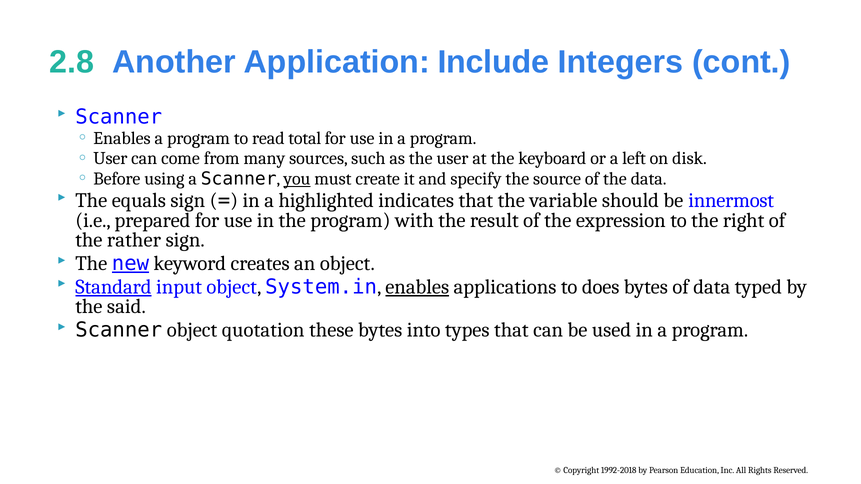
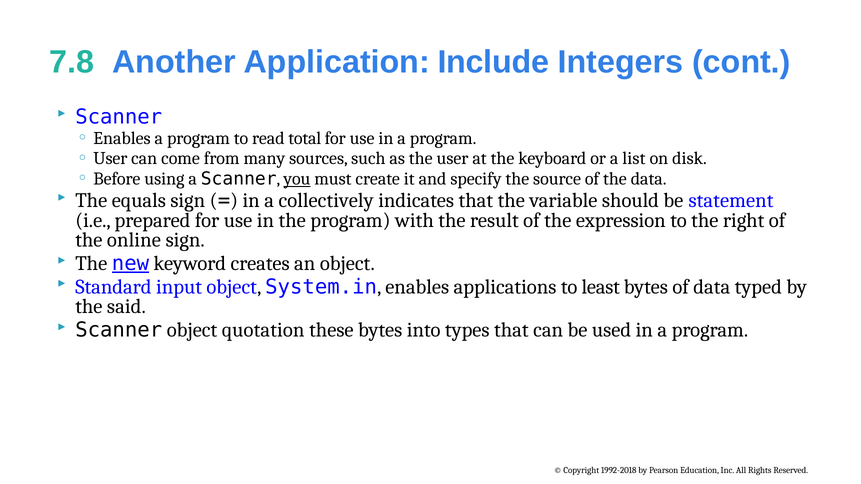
2.8: 2.8 -> 7.8
left: left -> list
highlighted: highlighted -> collectively
innermost: innermost -> statement
rather: rather -> online
Standard underline: present -> none
enables at (417, 287) underline: present -> none
does: does -> least
